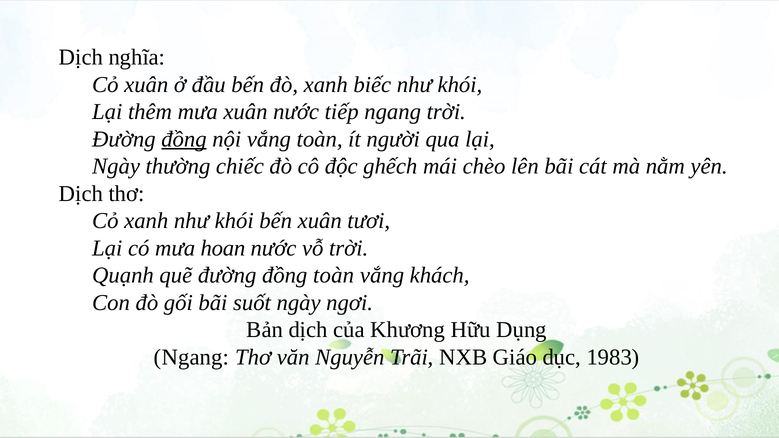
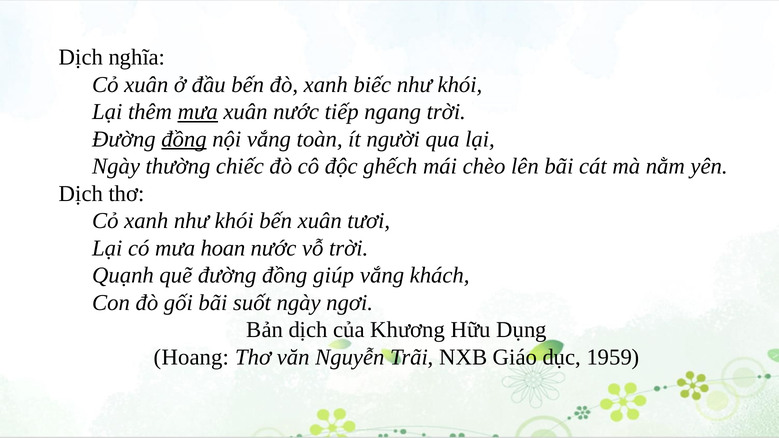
mưa at (198, 112) underline: none -> present
đồng toàn: toàn -> giúp
Ngang at (192, 357): Ngang -> Hoang
1983: 1983 -> 1959
